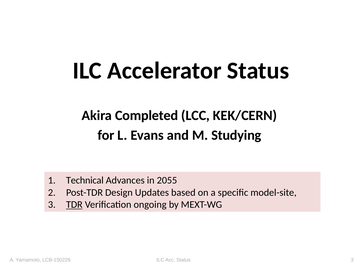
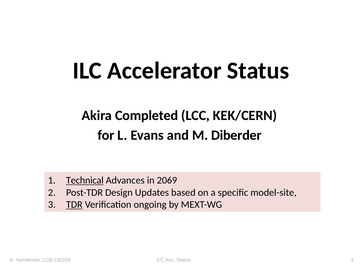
Studying: Studying -> Diberder
Technical underline: none -> present
2055: 2055 -> 2069
